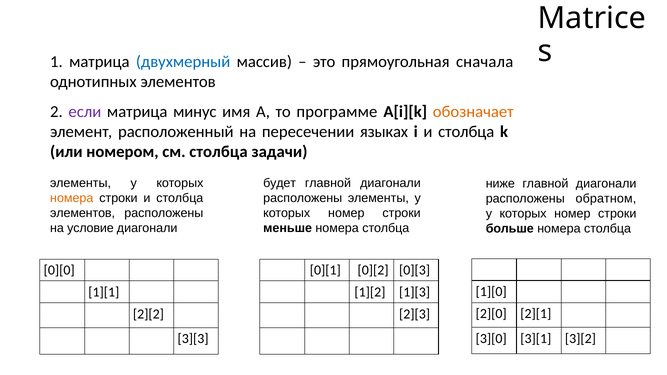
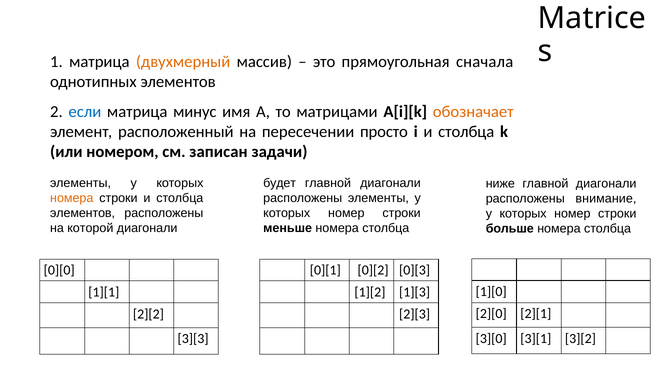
двухмерный colour: blue -> orange
если colour: purple -> blue
программе: программе -> матрицами
языках: языках -> просто
см столбца: столбца -> записан
обратном: обратном -> внимание
условие: условие -> которой
